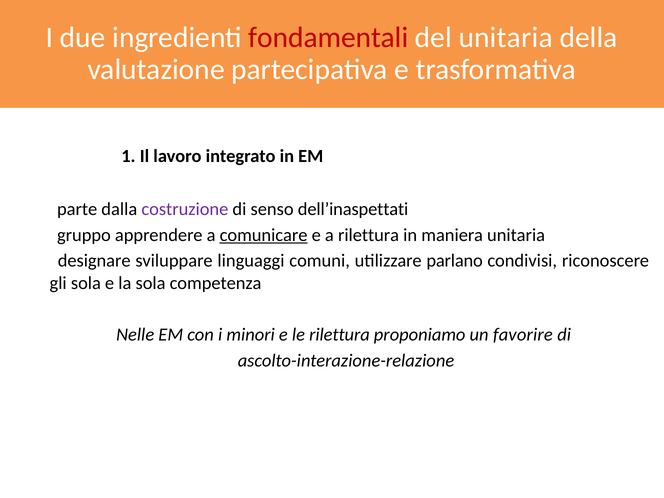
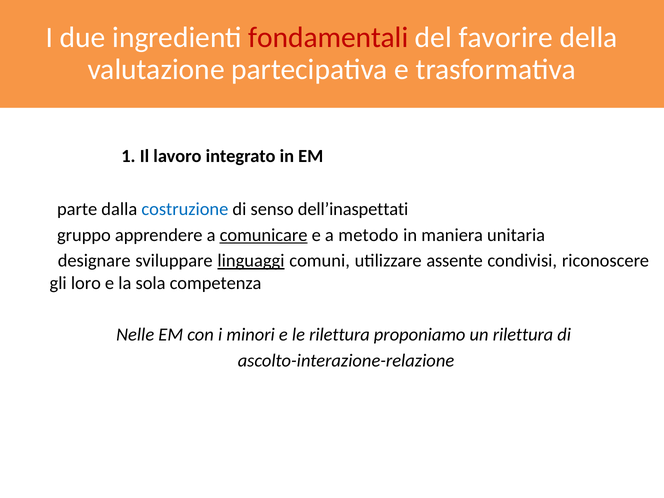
del unitaria: unitaria -> favorire
costruzione colour: purple -> blue
a rilettura: rilettura -> metodo
linguaggi underline: none -> present
parlano: parlano -> assente
gli sola: sola -> loro
un favorire: favorire -> rilettura
